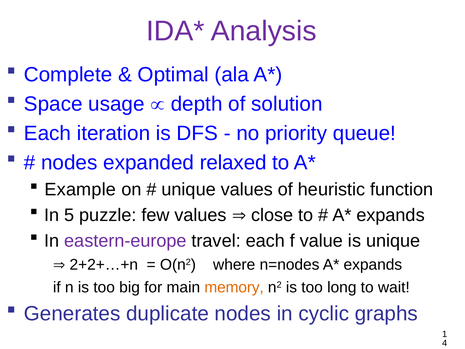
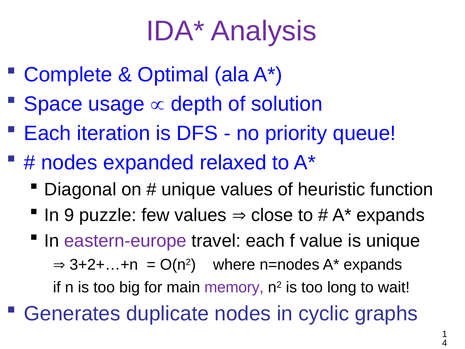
Example: Example -> Diagonal
5: 5 -> 9
2+2+…+n: 2+2+…+n -> 3+2+…+n
memory colour: orange -> purple
